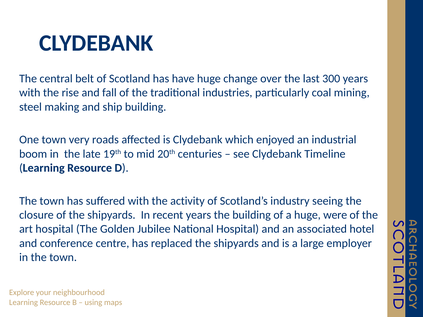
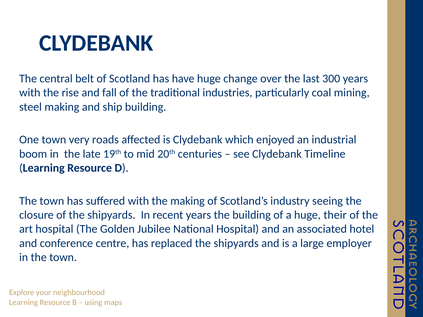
the activity: activity -> making
were: were -> their
